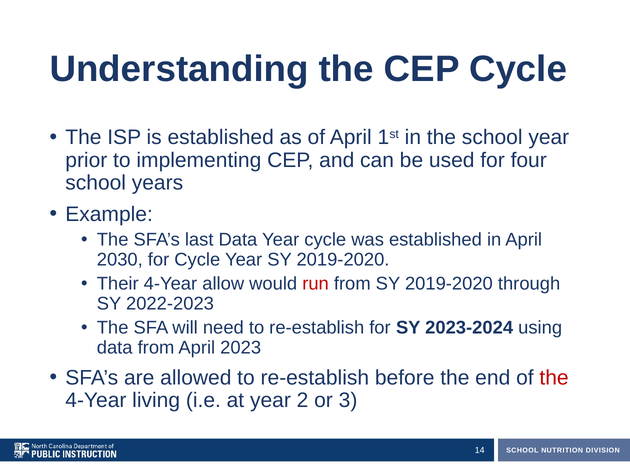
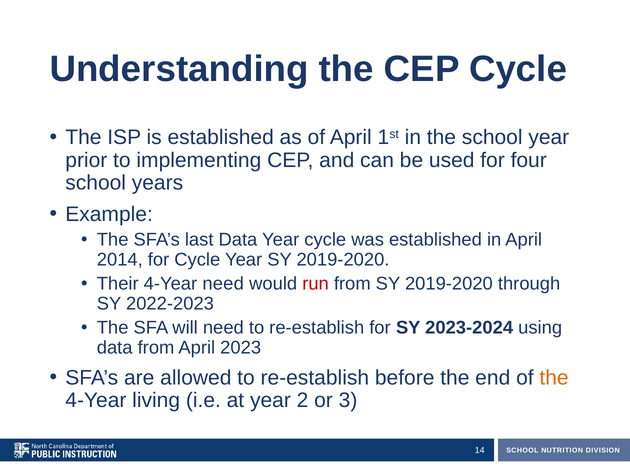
2030: 2030 -> 2014
4-Year allow: allow -> need
the at (554, 378) colour: red -> orange
